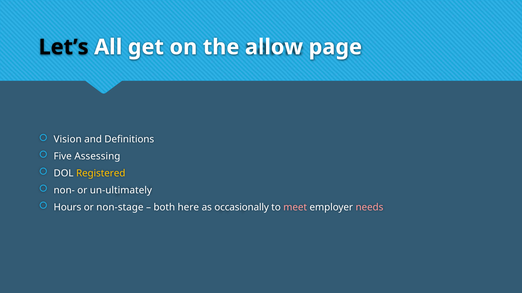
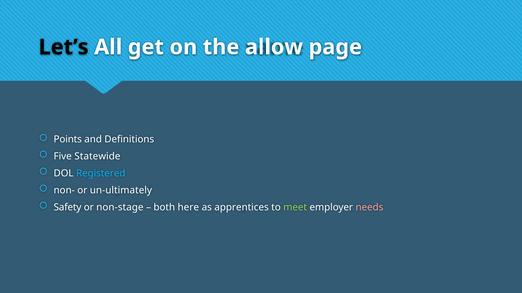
Vision: Vision -> Points
Assessing: Assessing -> Statewide
Registered colour: yellow -> light blue
Hours: Hours -> Safety
occasionally: occasionally -> apprentices
meet colour: pink -> light green
